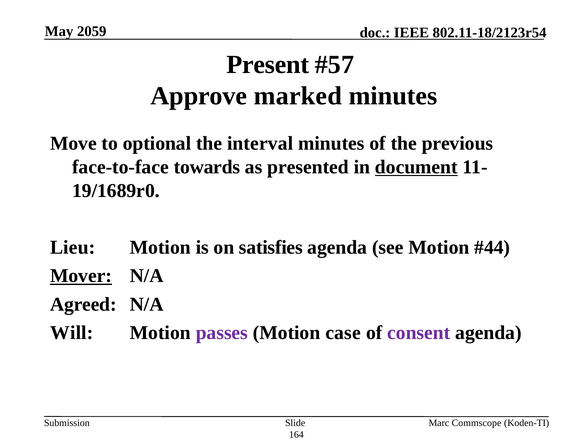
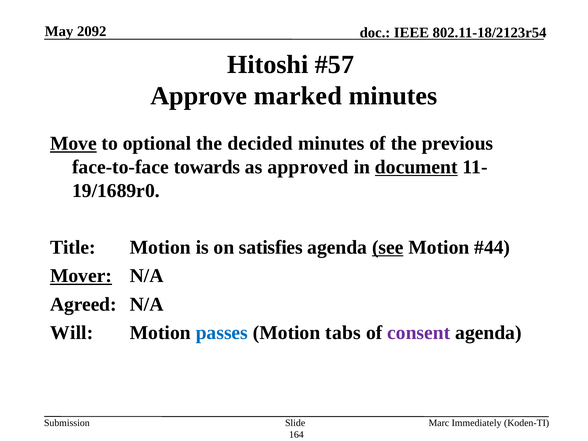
2059: 2059 -> 2092
Present: Present -> Hitoshi
Move underline: none -> present
interval: interval -> decided
presented: presented -> approved
Lieu: Lieu -> Title
see underline: none -> present
passes colour: purple -> blue
case: case -> tabs
Commscope: Commscope -> Immediately
